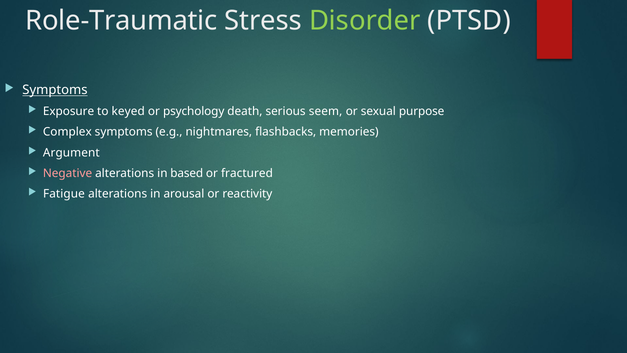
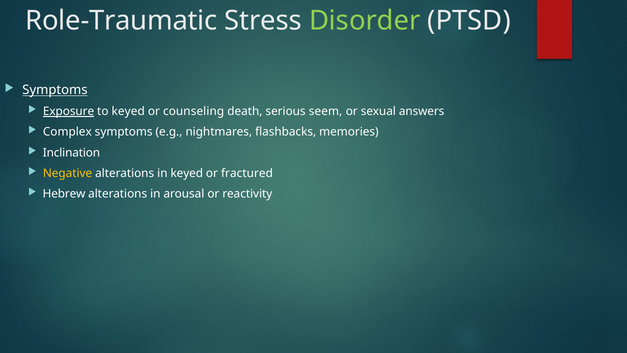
Exposure underline: none -> present
psychology: psychology -> counseling
purpose: purpose -> answers
Argument: Argument -> Inclination
Negative colour: pink -> yellow
in based: based -> keyed
Fatigue: Fatigue -> Hebrew
